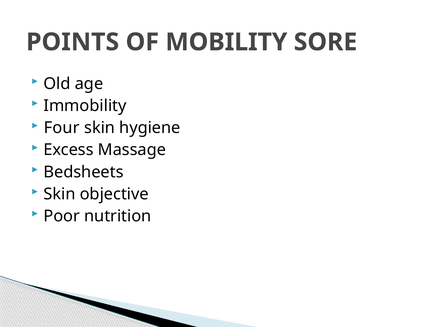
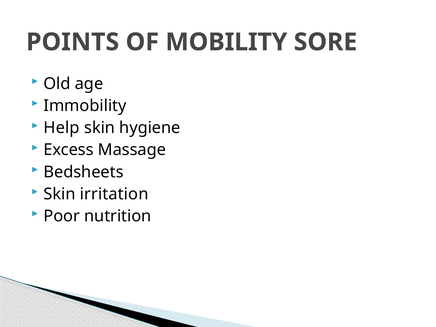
Four: Four -> Help
objective: objective -> irritation
